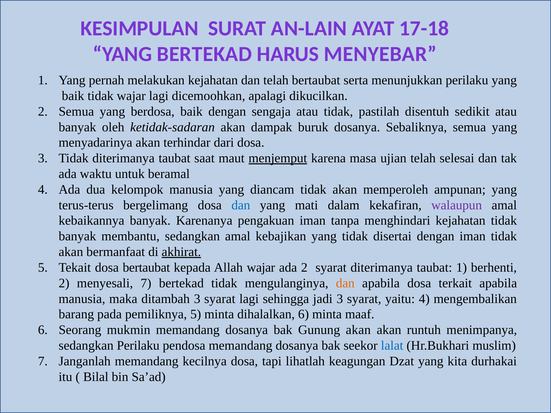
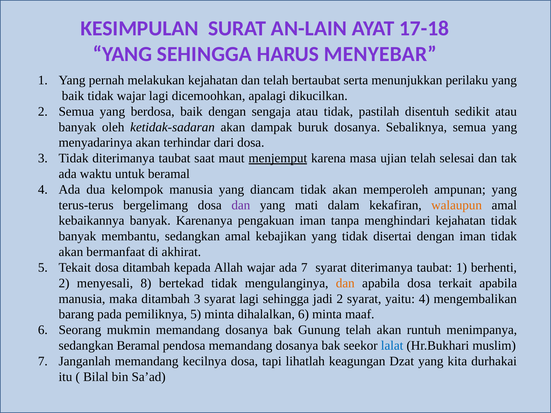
YANG BERTEKAD: BERTEKAD -> SEHINGGA
dan at (241, 205) colour: blue -> purple
walaupun colour: purple -> orange
akhirat underline: present -> none
dosa bertaubat: bertaubat -> ditambah
ada 2: 2 -> 7
menyesali 7: 7 -> 8
jadi 3: 3 -> 2
Gunung akan: akan -> telah
sedangkan Perilaku: Perilaku -> Beramal
